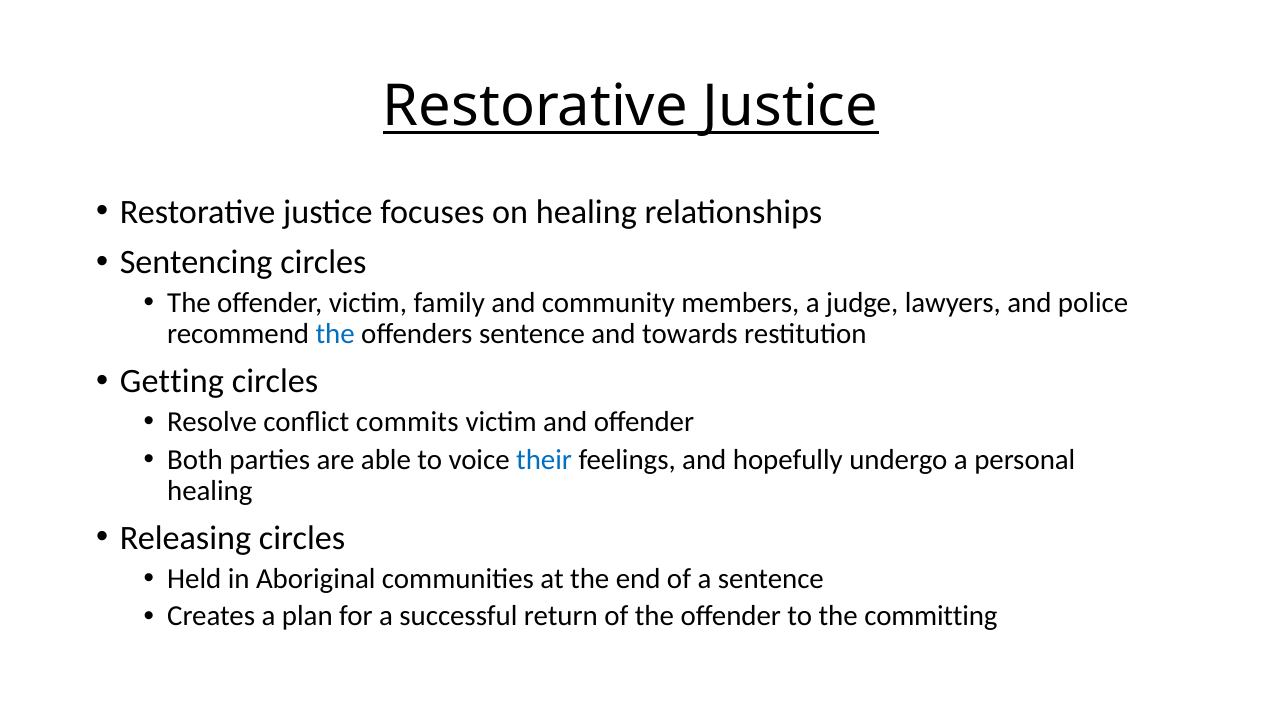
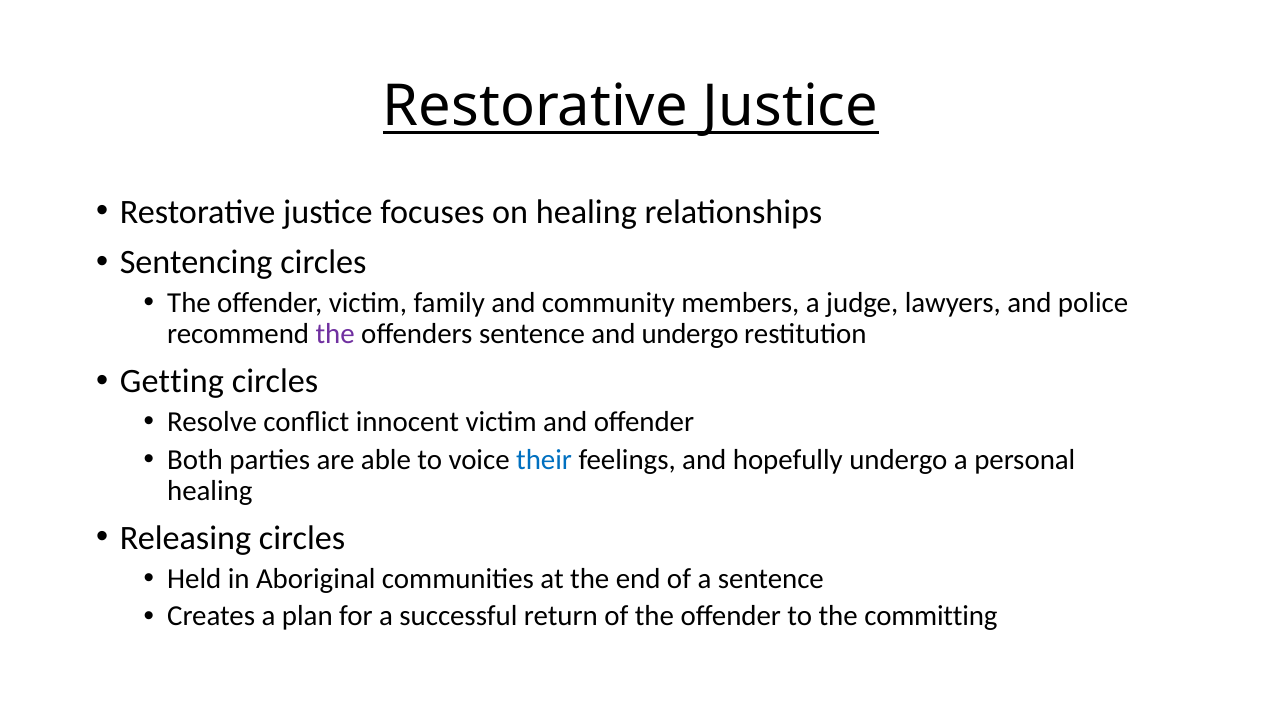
the at (335, 334) colour: blue -> purple
and towards: towards -> undergo
commits: commits -> innocent
